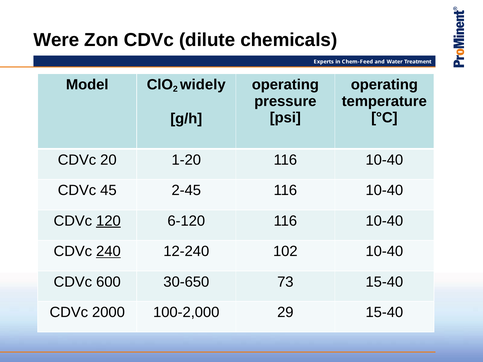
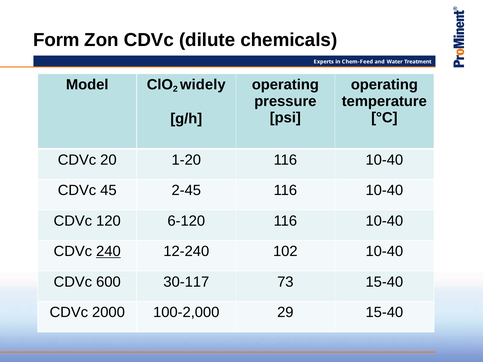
Were: Were -> Form
120 underline: present -> none
30-650: 30-650 -> 30-117
